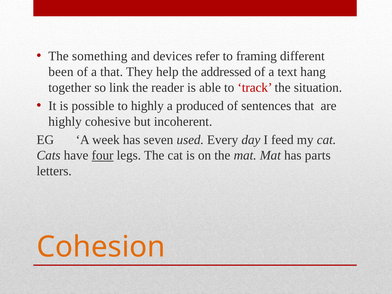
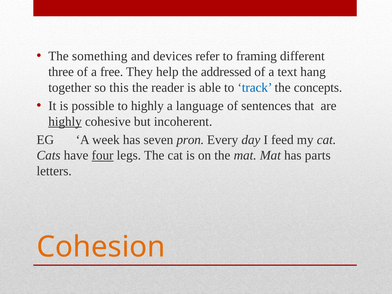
been: been -> three
a that: that -> free
link: link -> this
track colour: red -> blue
situation: situation -> concepts
produced: produced -> language
highly at (65, 121) underline: none -> present
used: used -> pron
